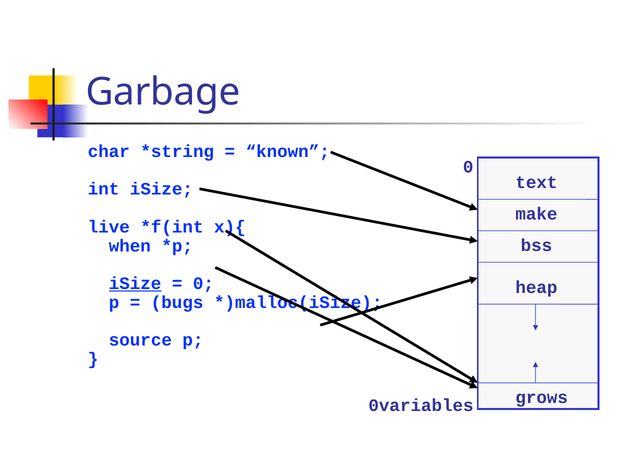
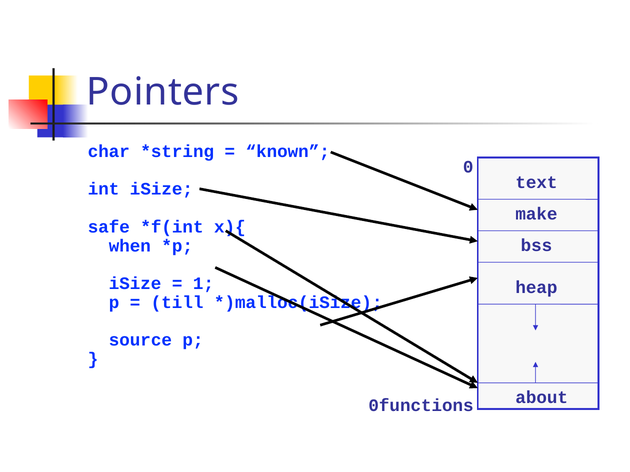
Garbage: Garbage -> Pointers
live: live -> safe
iSize at (135, 284) underline: present -> none
0 at (203, 284): 0 -> 1
bugs: bugs -> till
grows: grows -> about
0variables: 0variables -> 0functions
